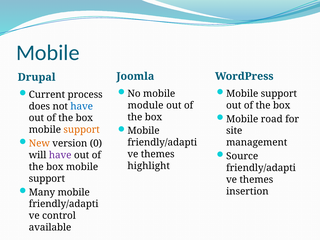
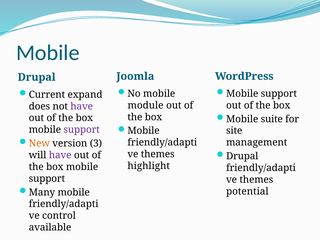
process: process -> expand
have at (82, 106) colour: blue -> purple
road: road -> suite
support at (82, 130) colour: orange -> purple
0: 0 -> 3
Source at (242, 156): Source -> Drupal
insertion: insertion -> potential
